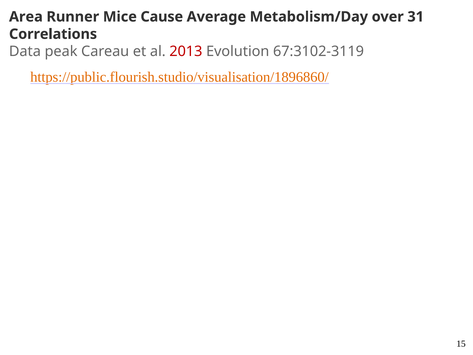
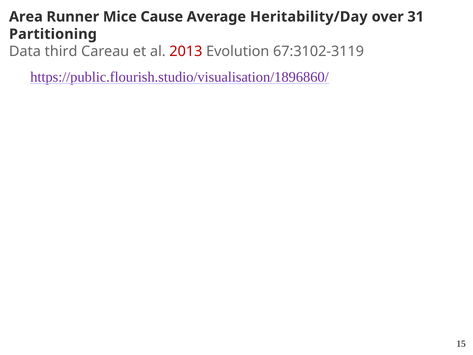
Metabolism/Day: Metabolism/Day -> Heritability/Day
Correlations: Correlations -> Partitioning
peak: peak -> third
https://public.flourish.studio/visualisation/1896860/ colour: orange -> purple
